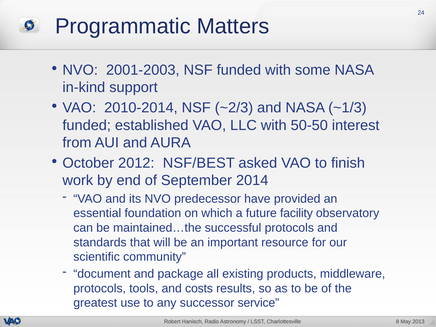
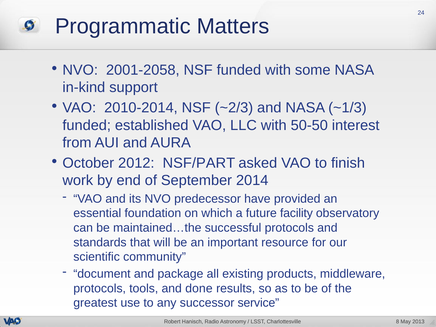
2001-2003: 2001-2003 -> 2001-2058
NSF/BEST: NSF/BEST -> NSF/PART
costs: costs -> done
